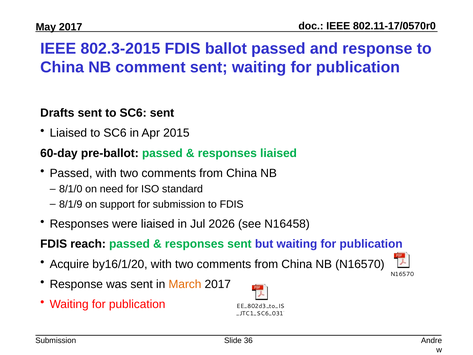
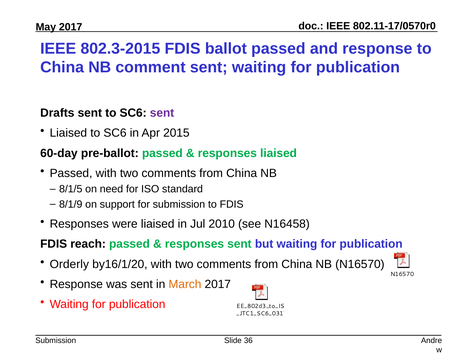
sent at (162, 113) colour: black -> purple
8/1/0: 8/1/0 -> 8/1/5
2026: 2026 -> 2010
Acquire: Acquire -> Orderly
